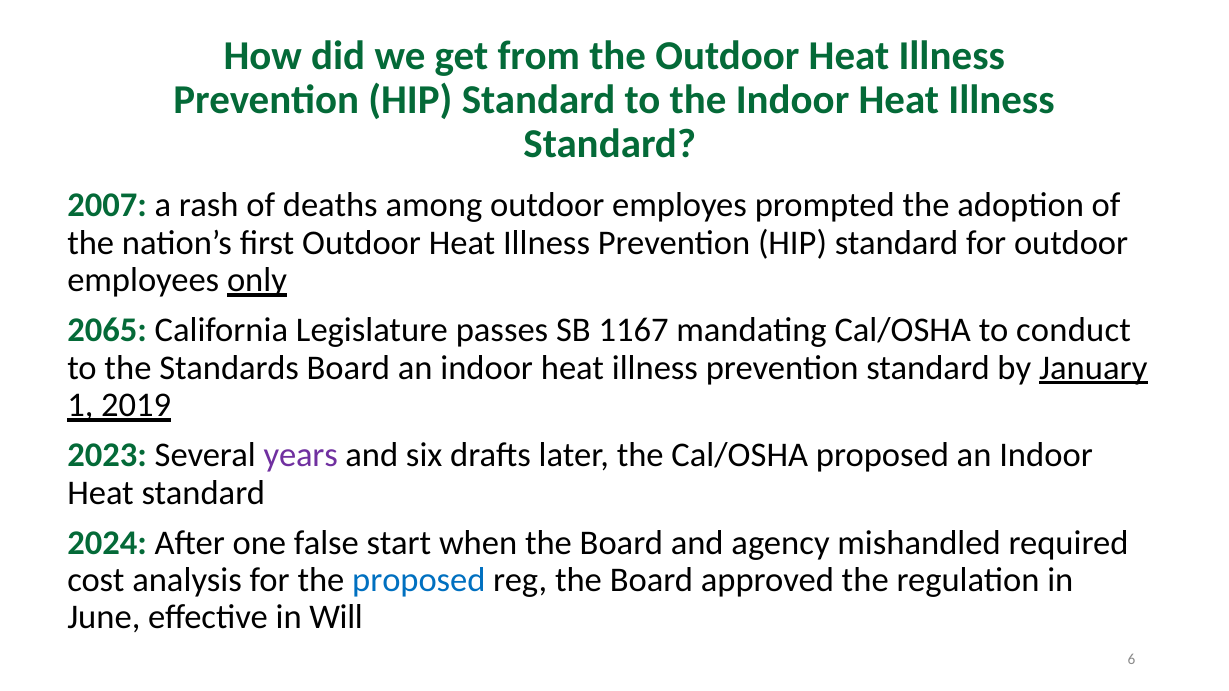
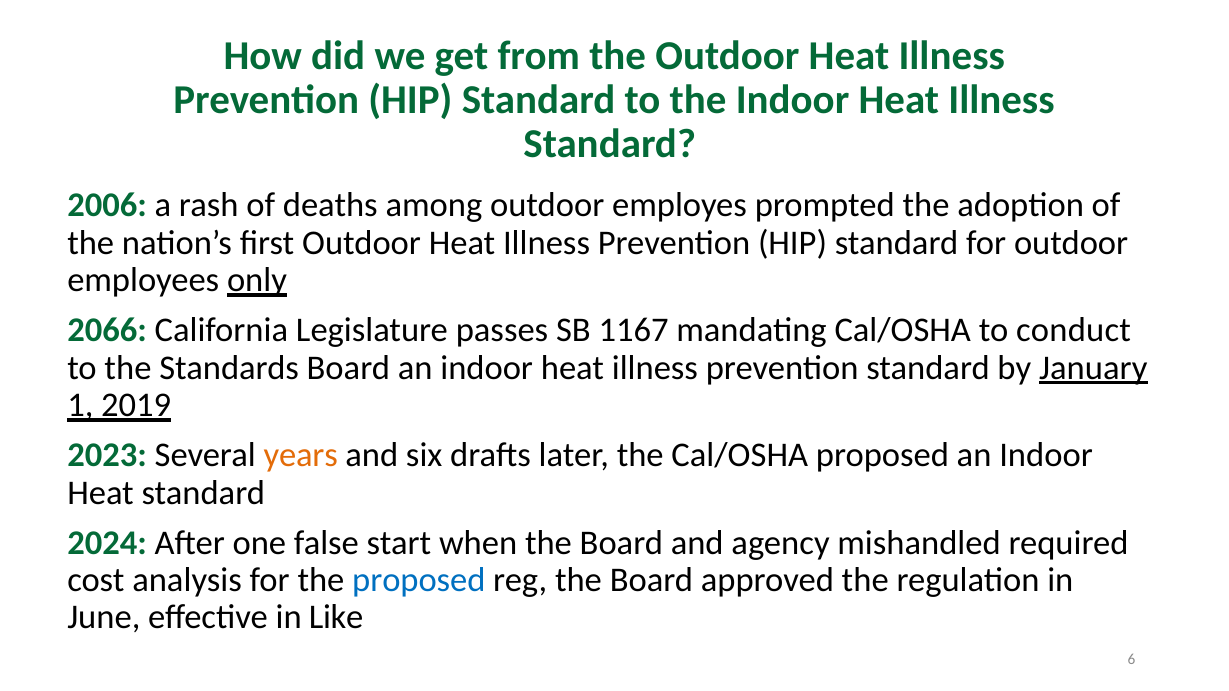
2007: 2007 -> 2006
2065: 2065 -> 2066
years colour: purple -> orange
Will: Will -> Like
